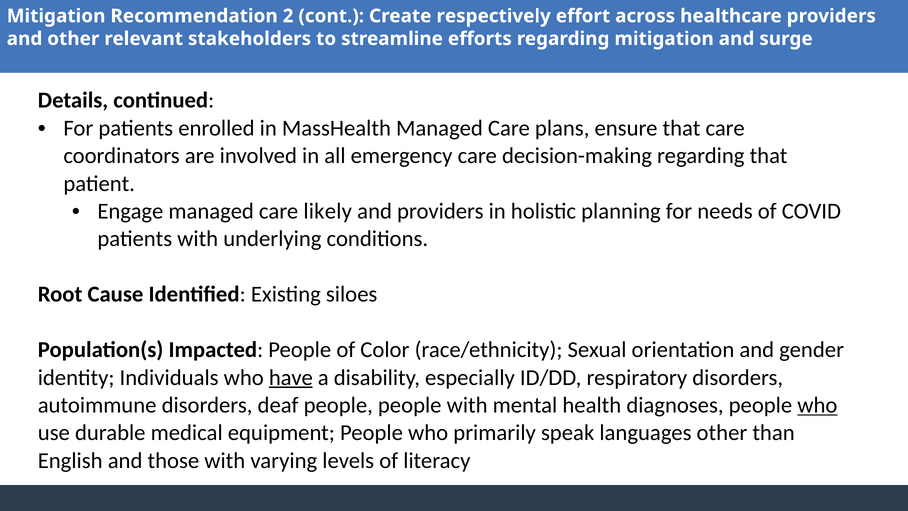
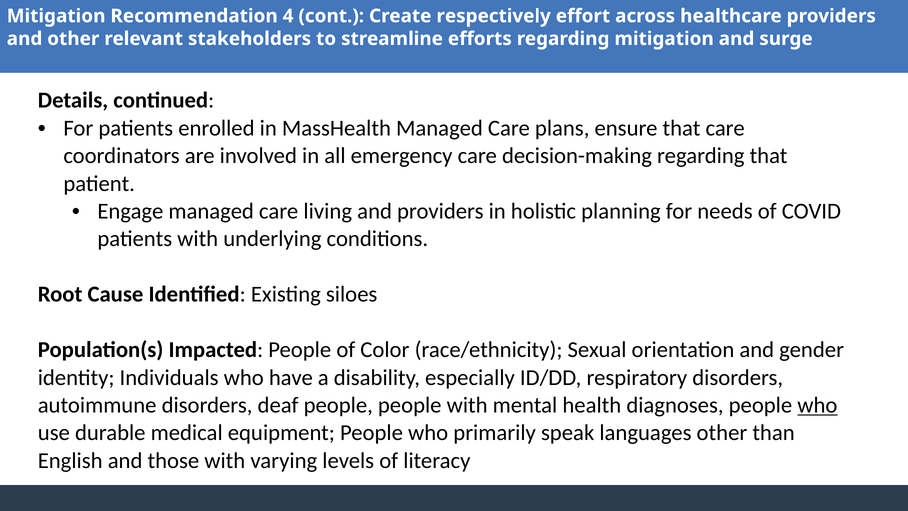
2: 2 -> 4
likely: likely -> living
have underline: present -> none
